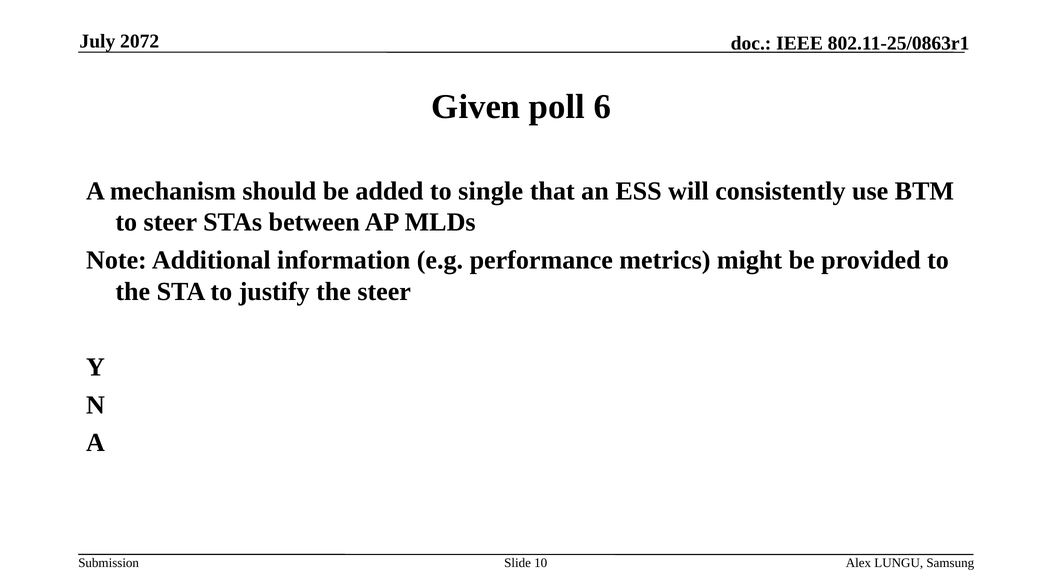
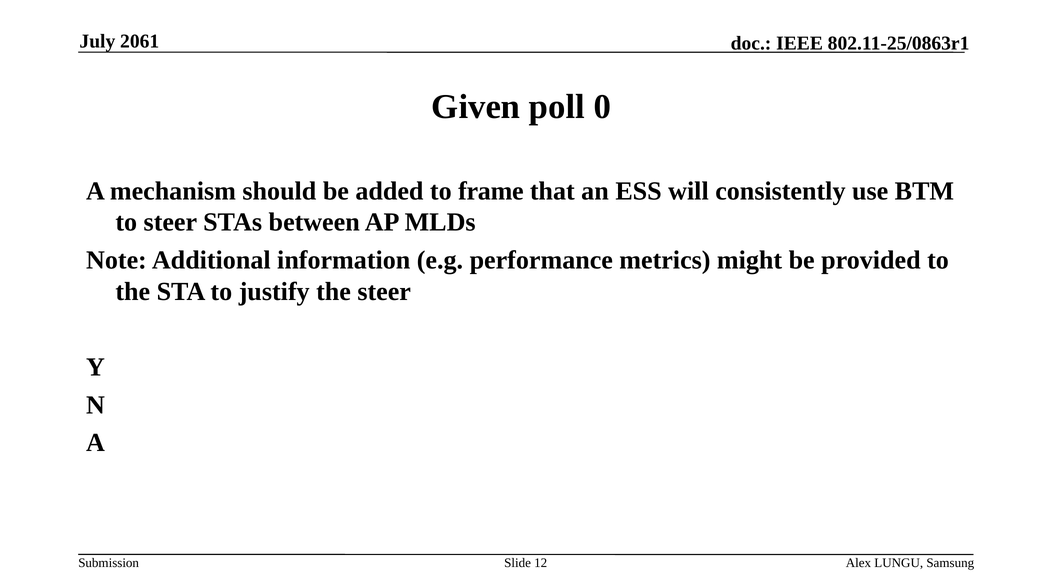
2072: 2072 -> 2061
6: 6 -> 0
single: single -> frame
10: 10 -> 12
